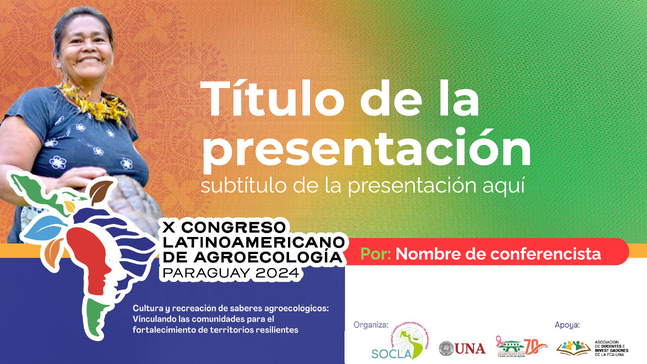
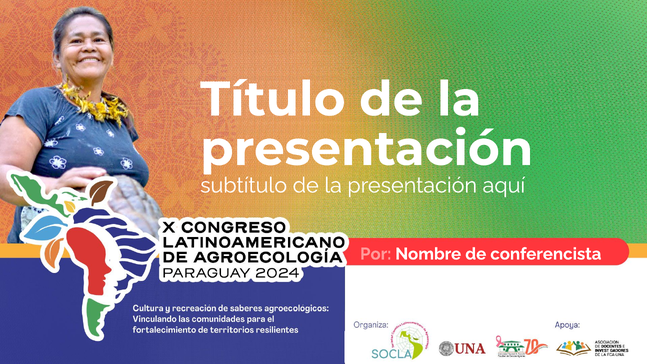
Por colour: light green -> pink
